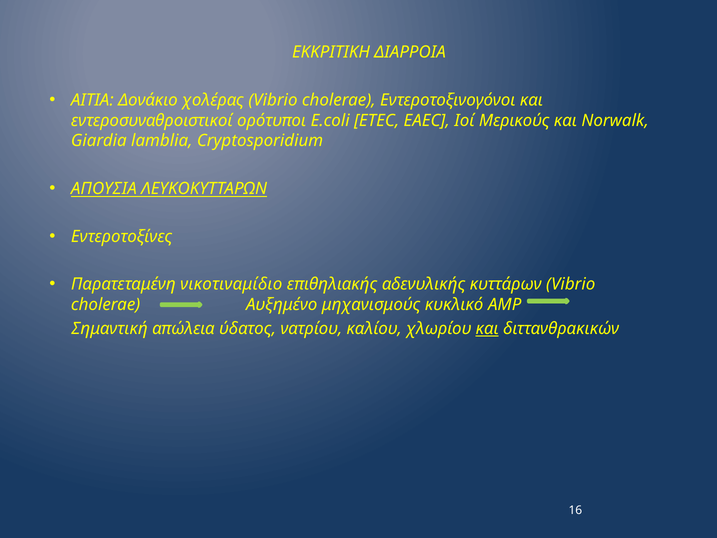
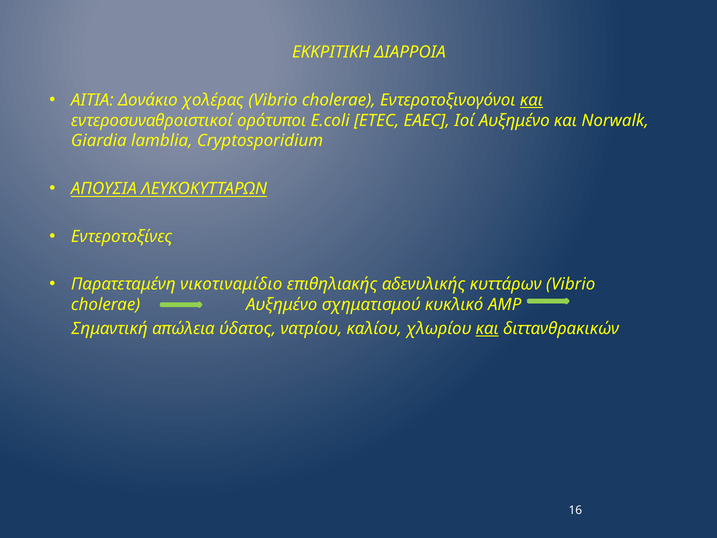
και at (532, 100) underline: none -> present
Ιοί Μερικούς: Μερικούς -> Αυξημένο
μηχανισμούς: μηχανισμούς -> σχηματισμού
